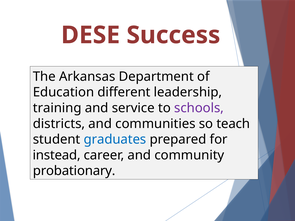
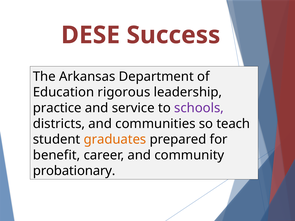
different: different -> rigorous
training: training -> practice
graduates colour: blue -> orange
instead: instead -> benefit
